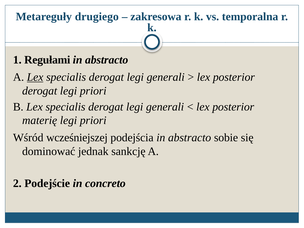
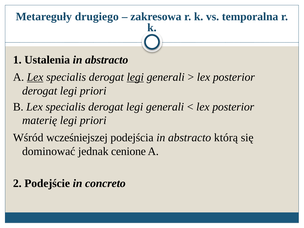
Regułami: Regułami -> Ustalenia
legi at (135, 77) underline: none -> present
sobie: sobie -> którą
sankcję: sankcję -> cenione
